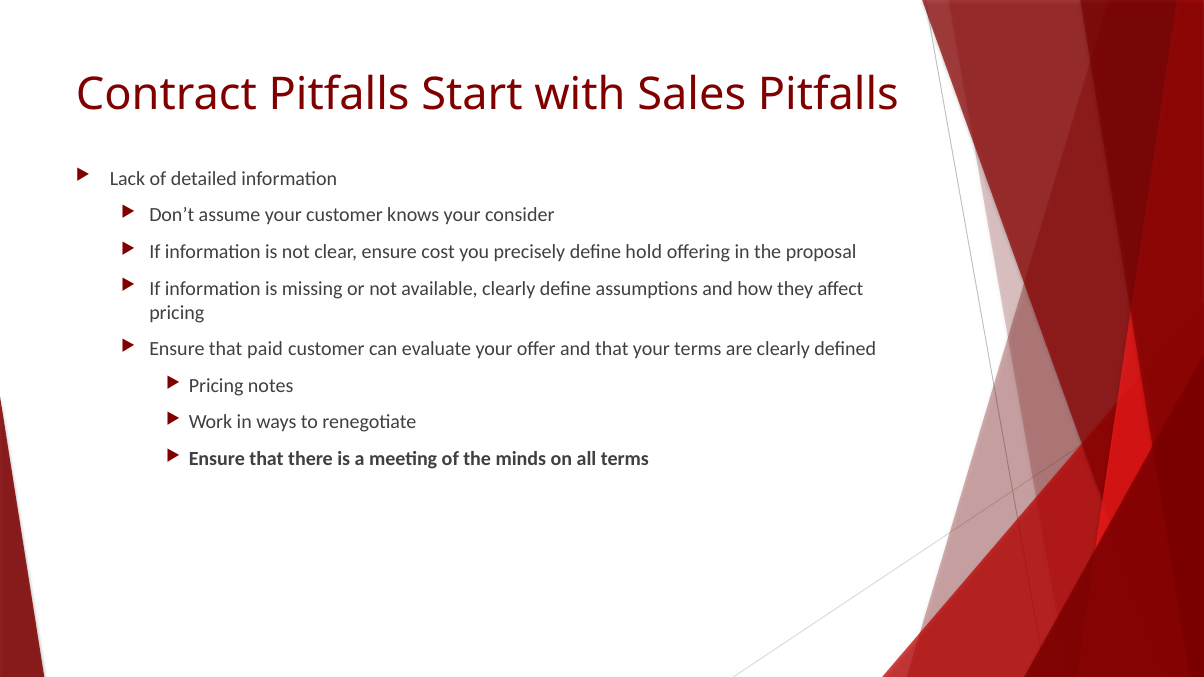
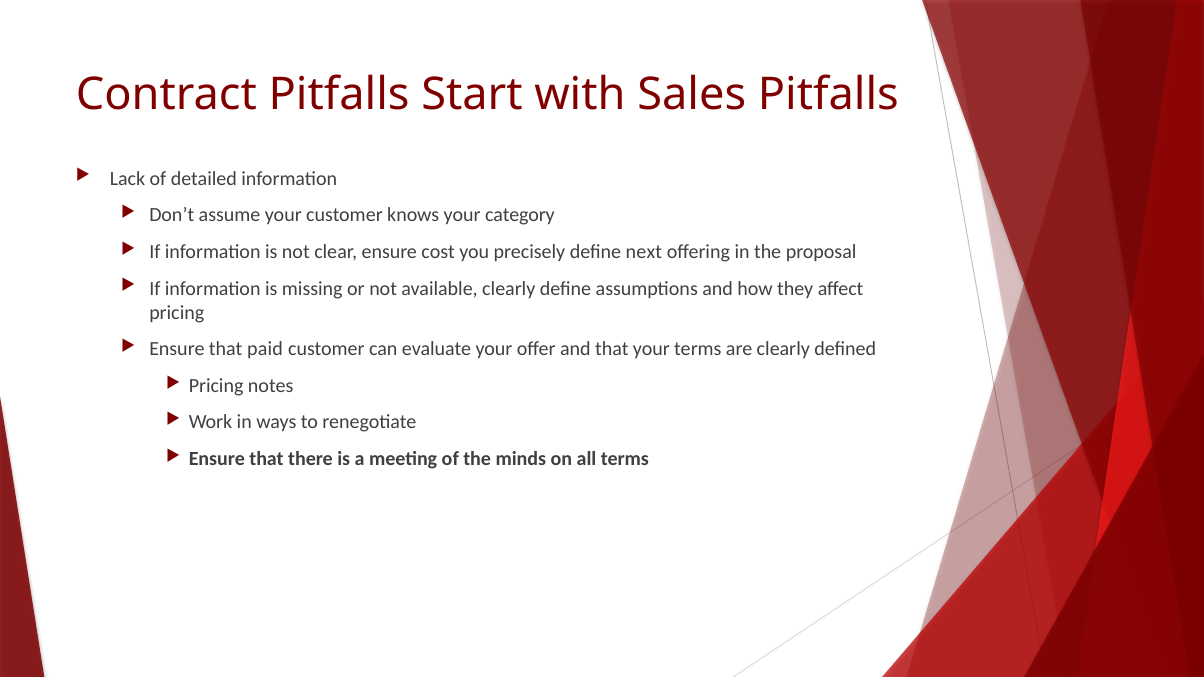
consider: consider -> category
hold: hold -> next
